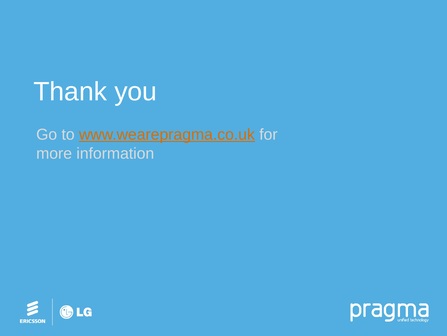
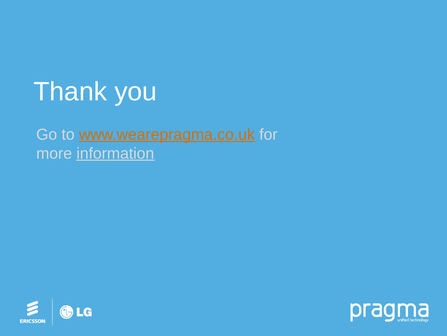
information underline: none -> present
